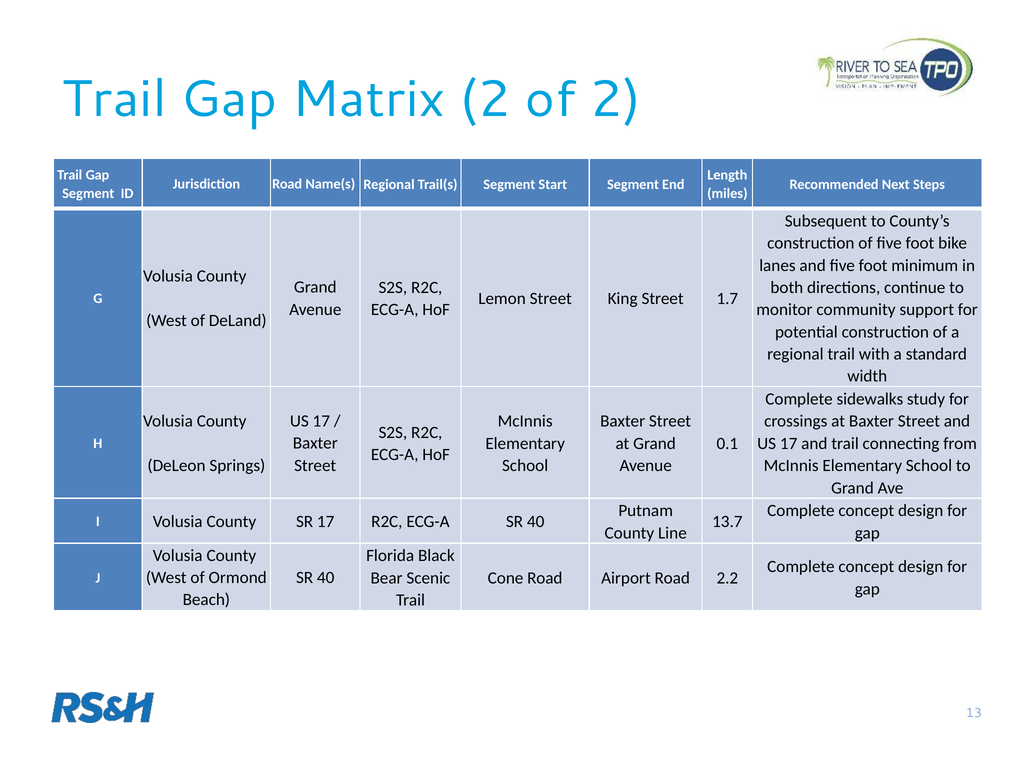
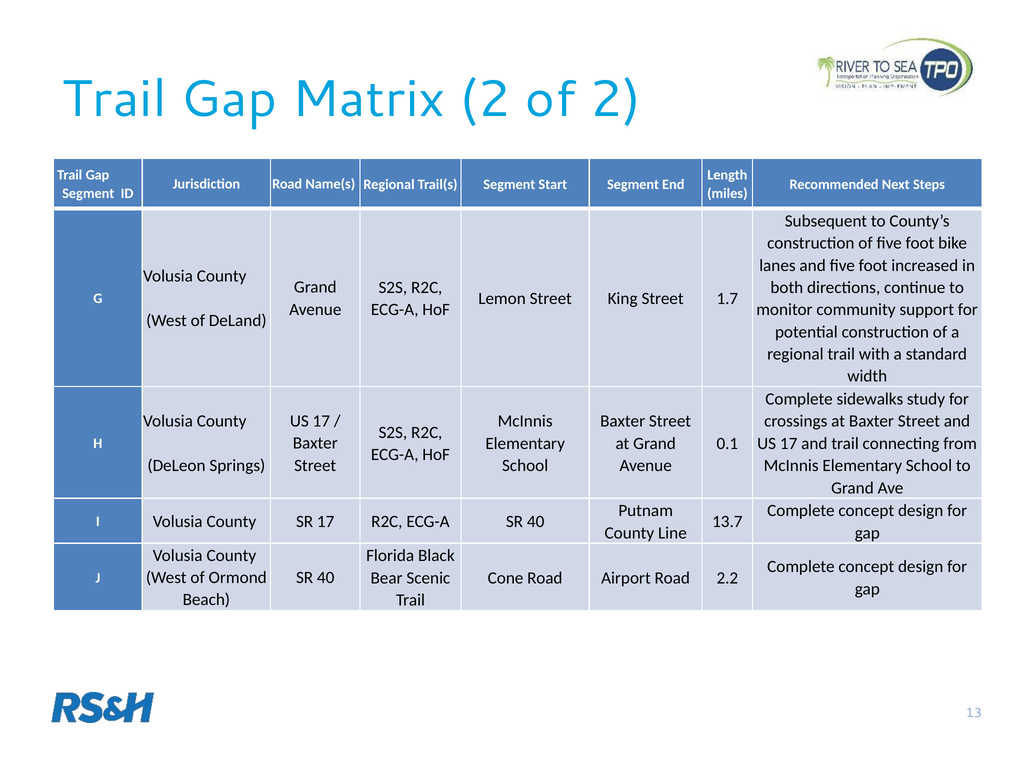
minimum: minimum -> increased
